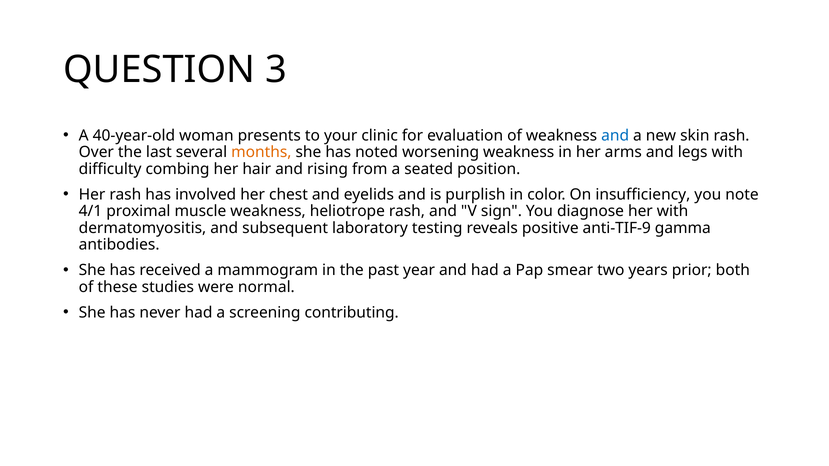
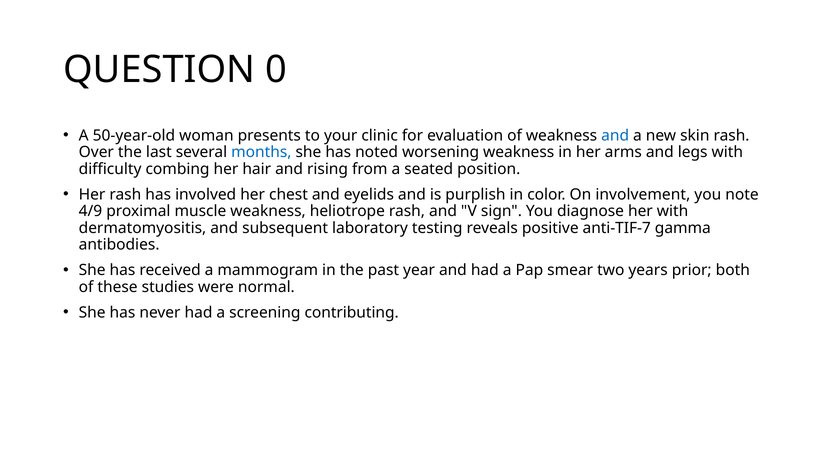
3: 3 -> 0
40-year-old: 40-year-old -> 50-year-old
months colour: orange -> blue
insufficiency: insufficiency -> involvement
4/1: 4/1 -> 4/9
anti-TIF-9: anti-TIF-9 -> anti-TIF-7
